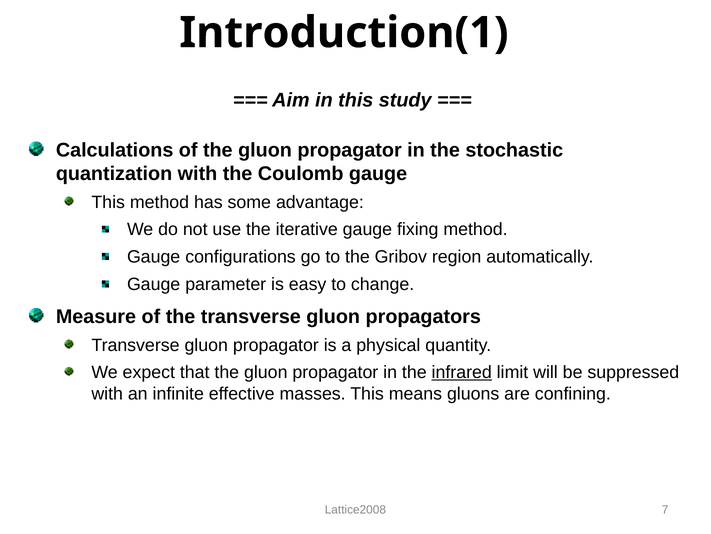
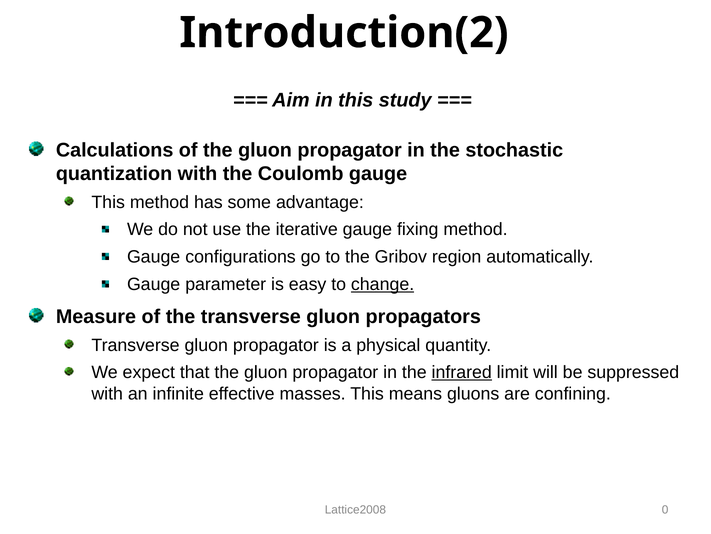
Introduction(1: Introduction(1 -> Introduction(2
change underline: none -> present
7: 7 -> 0
